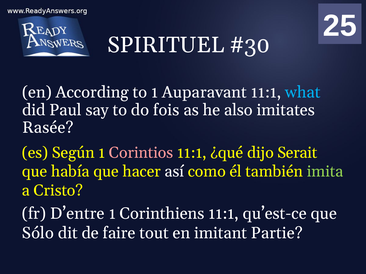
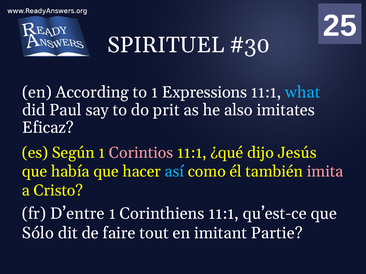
Auparavant: Auparavant -> Expressions
fois: fois -> prit
Rasée: Rasée -> Eficaz
Serait: Serait -> Jesús
así colour: white -> light blue
imita colour: light green -> pink
